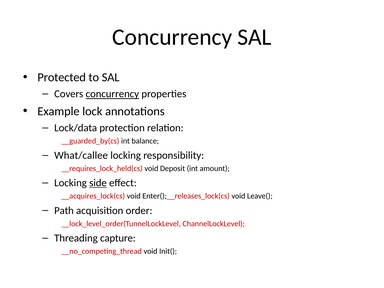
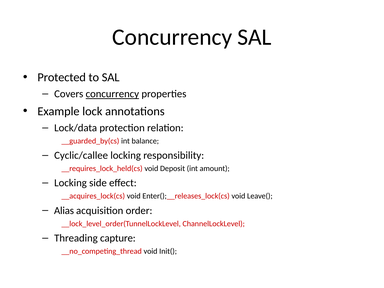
What/callee: What/callee -> Cyclic/callee
side underline: present -> none
Path: Path -> Alias
